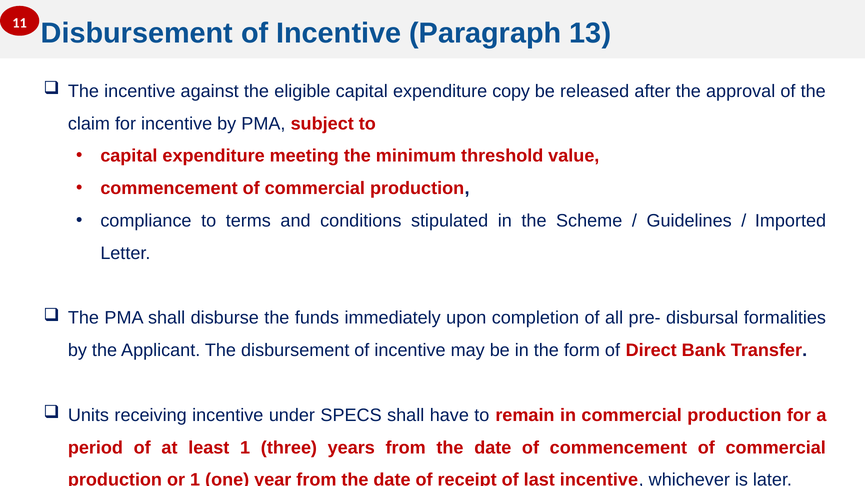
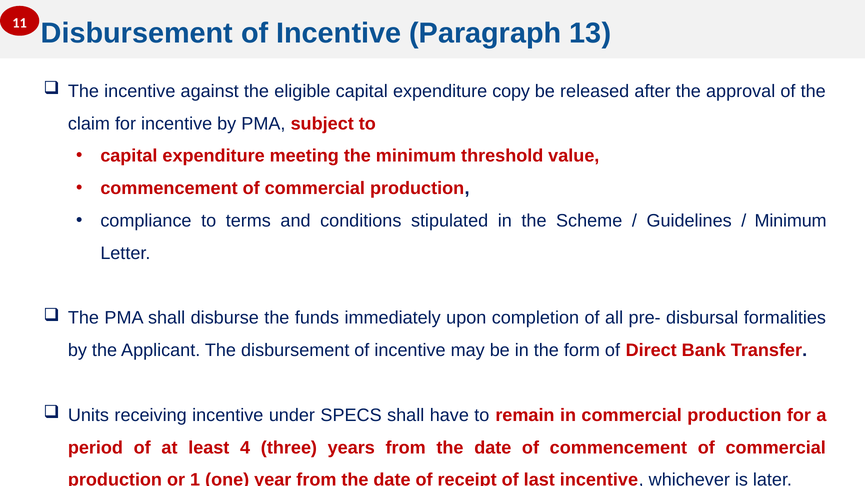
Imported at (791, 221): Imported -> Minimum
least 1: 1 -> 4
